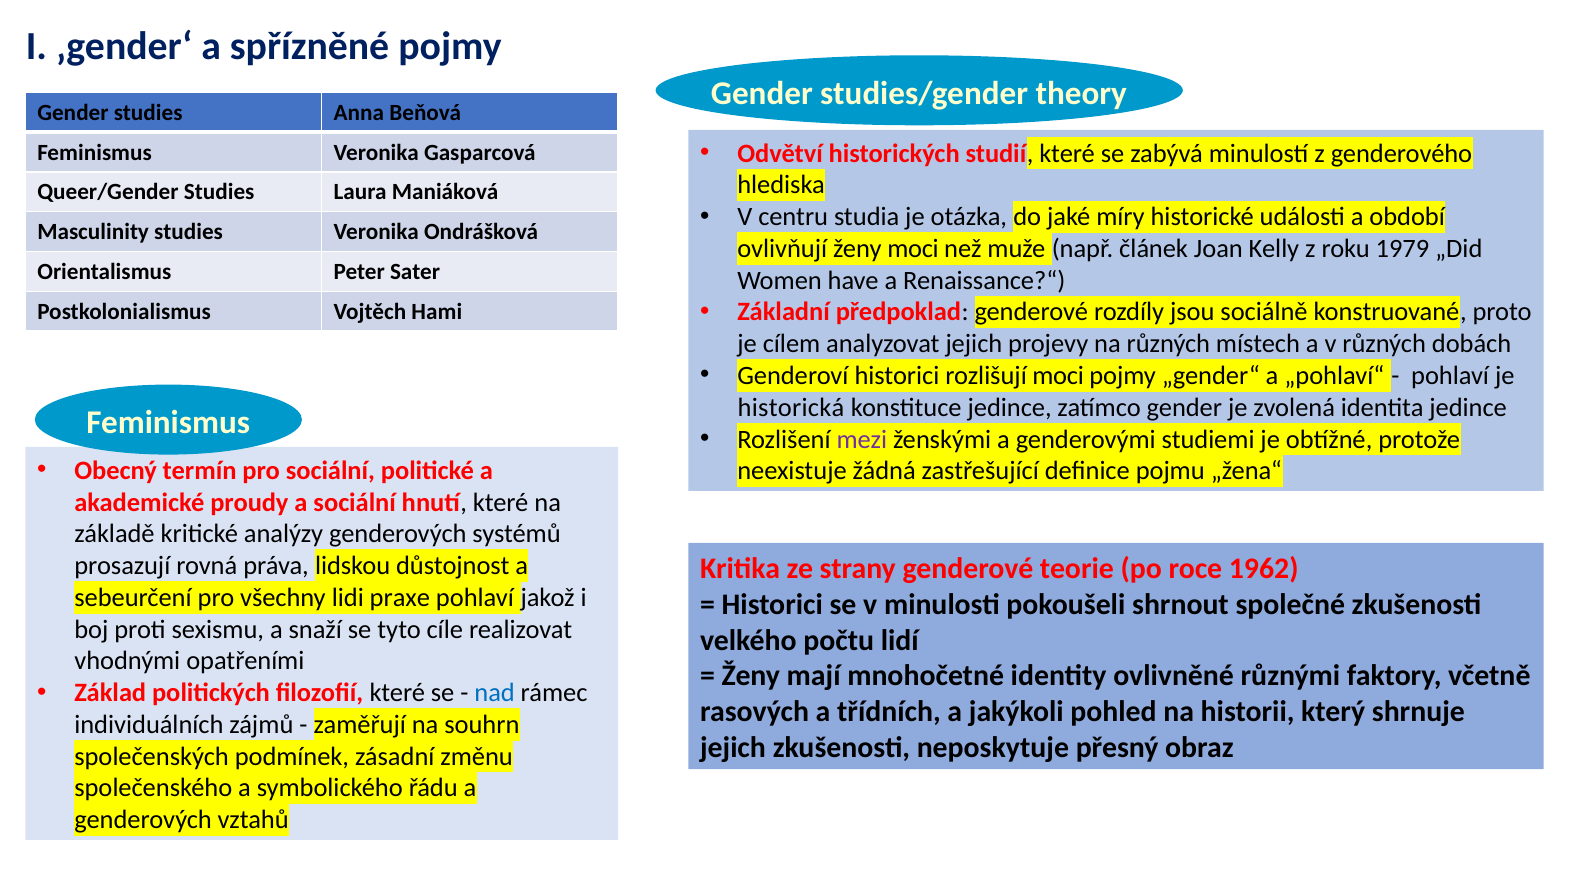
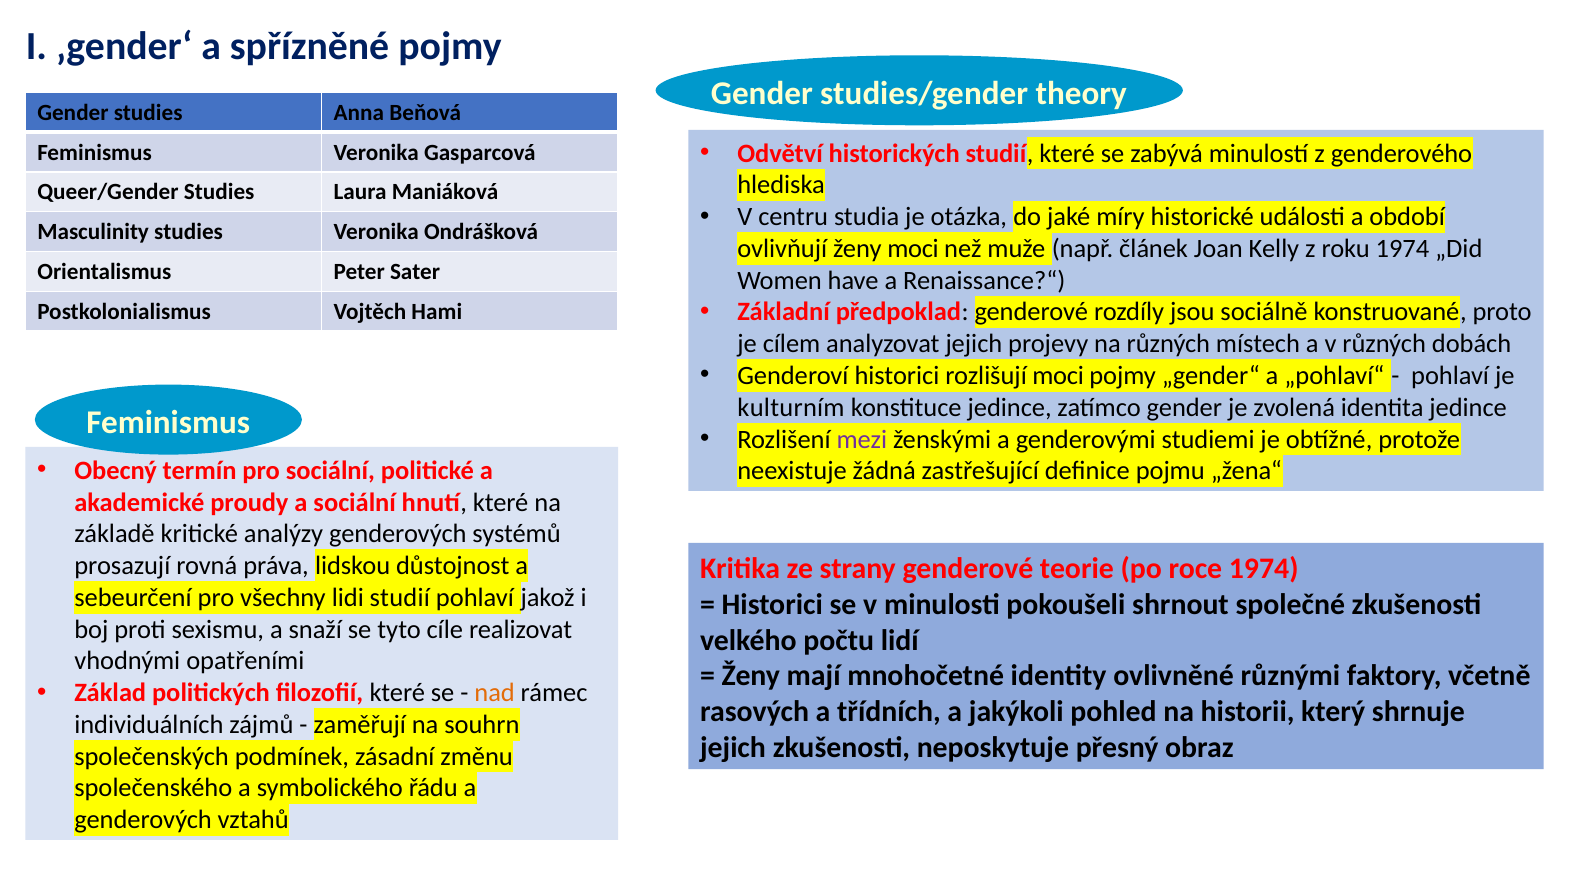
roku 1979: 1979 -> 1974
historická: historická -> kulturním
roce 1962: 1962 -> 1974
lidi praxe: praxe -> studií
nad colour: blue -> orange
